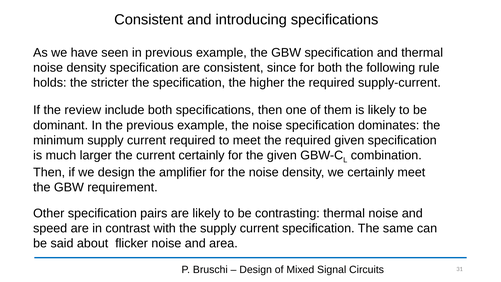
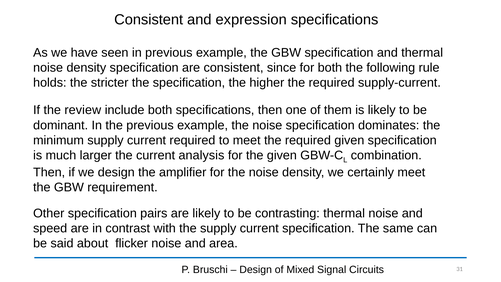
introducing: introducing -> expression
current certainly: certainly -> analysis
